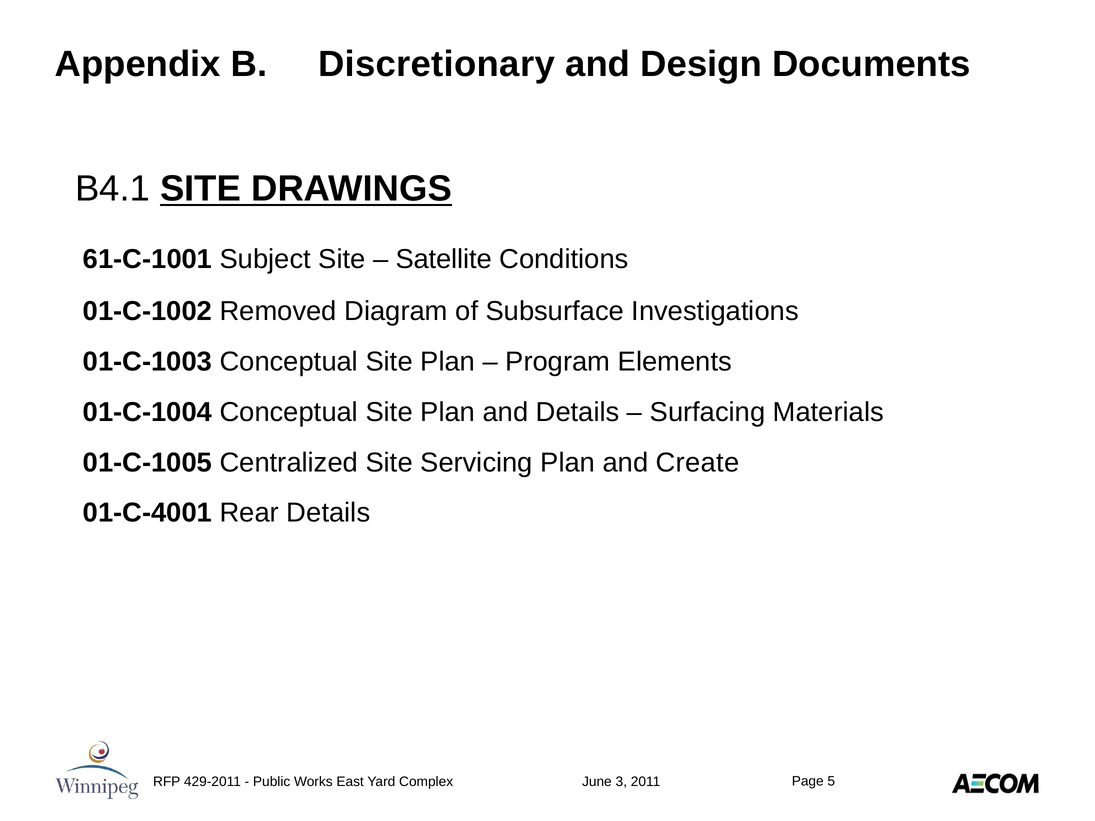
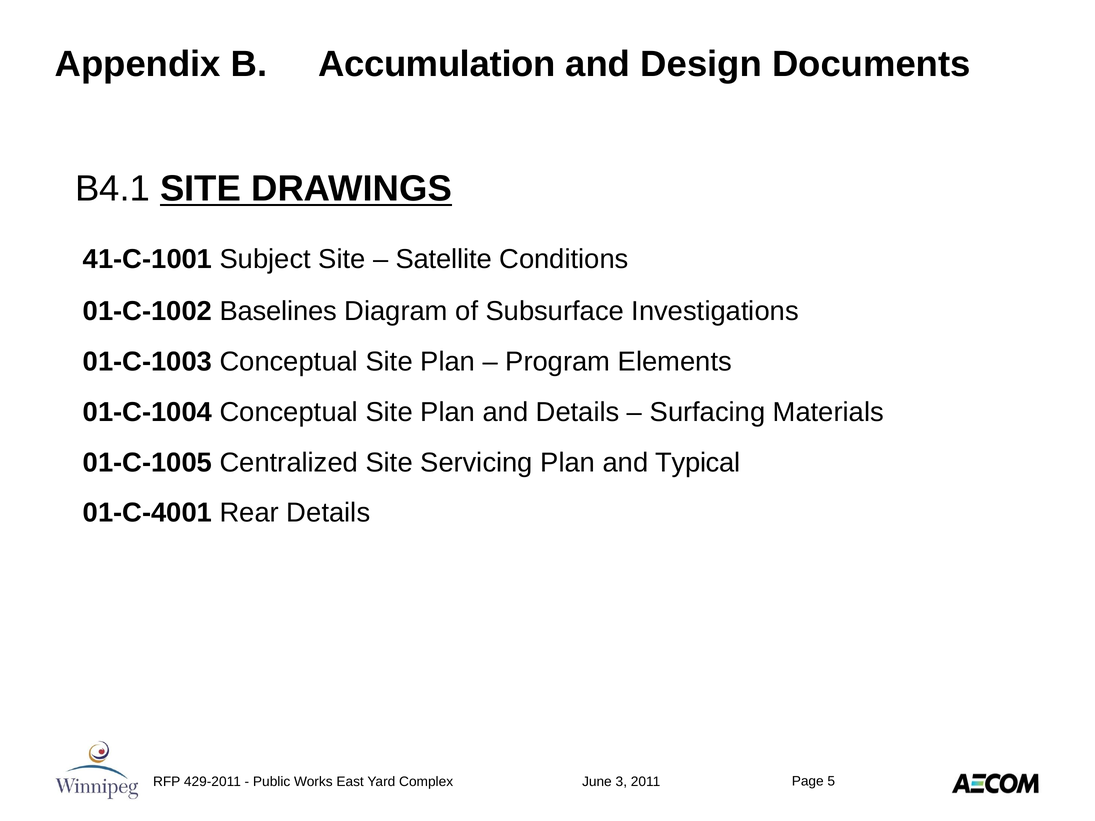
Discretionary: Discretionary -> Accumulation
61-C-1001: 61-C-1001 -> 41-C-1001
Removed: Removed -> Baselines
Create: Create -> Typical
